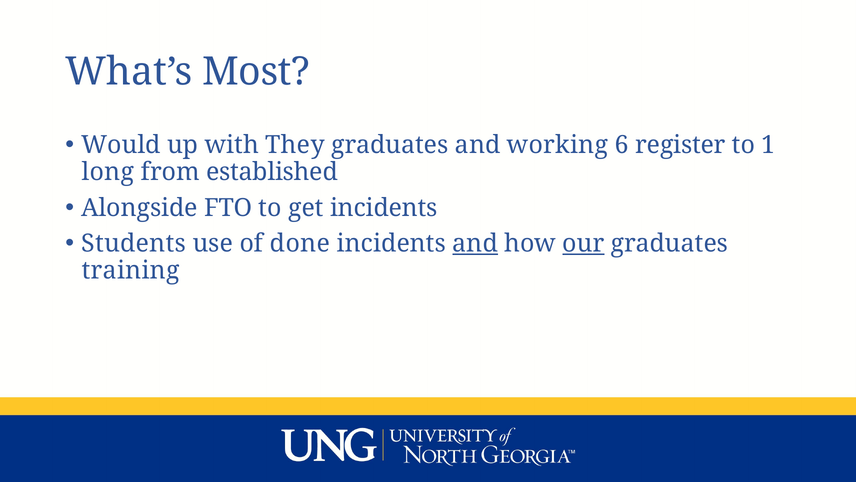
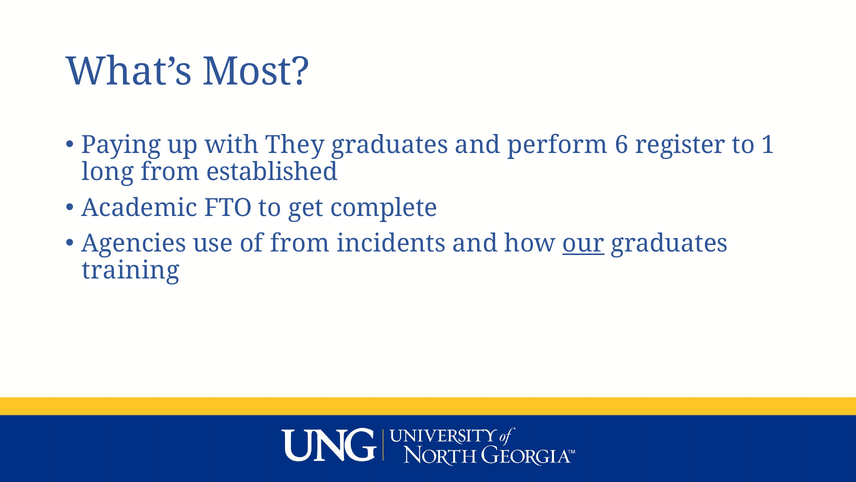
Would: Would -> Paying
working: working -> perform
Alongside: Alongside -> Academic
get incidents: incidents -> complete
Students: Students -> Agencies
of done: done -> from
and at (475, 243) underline: present -> none
